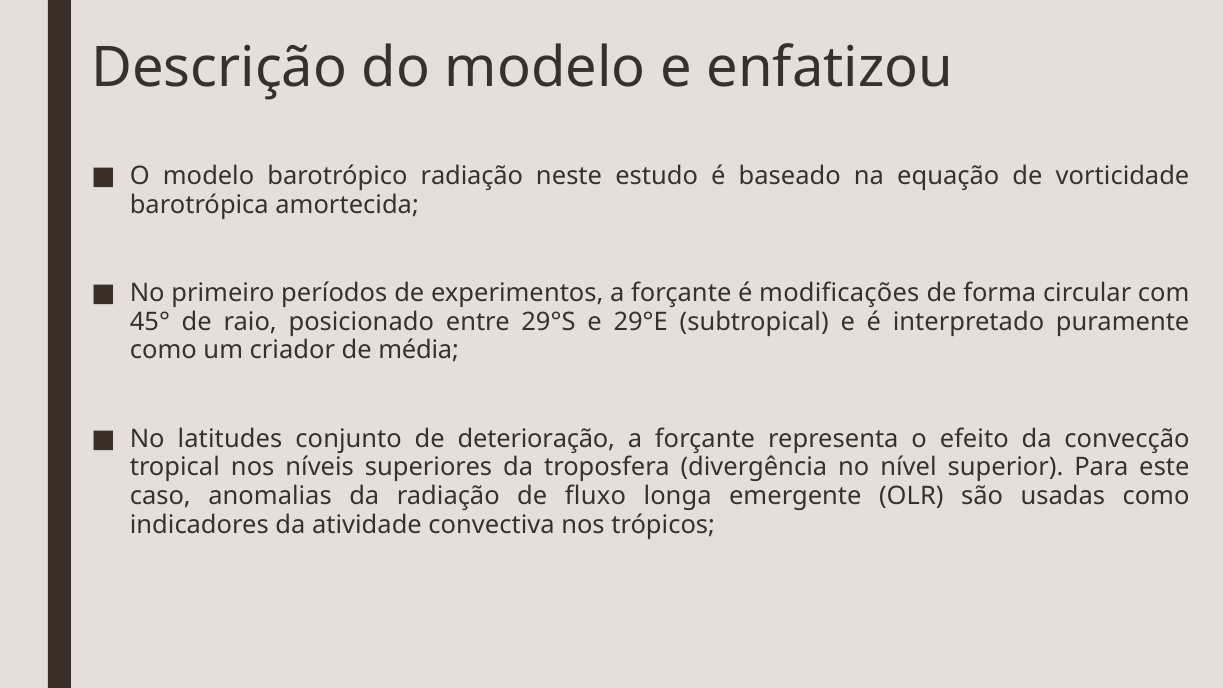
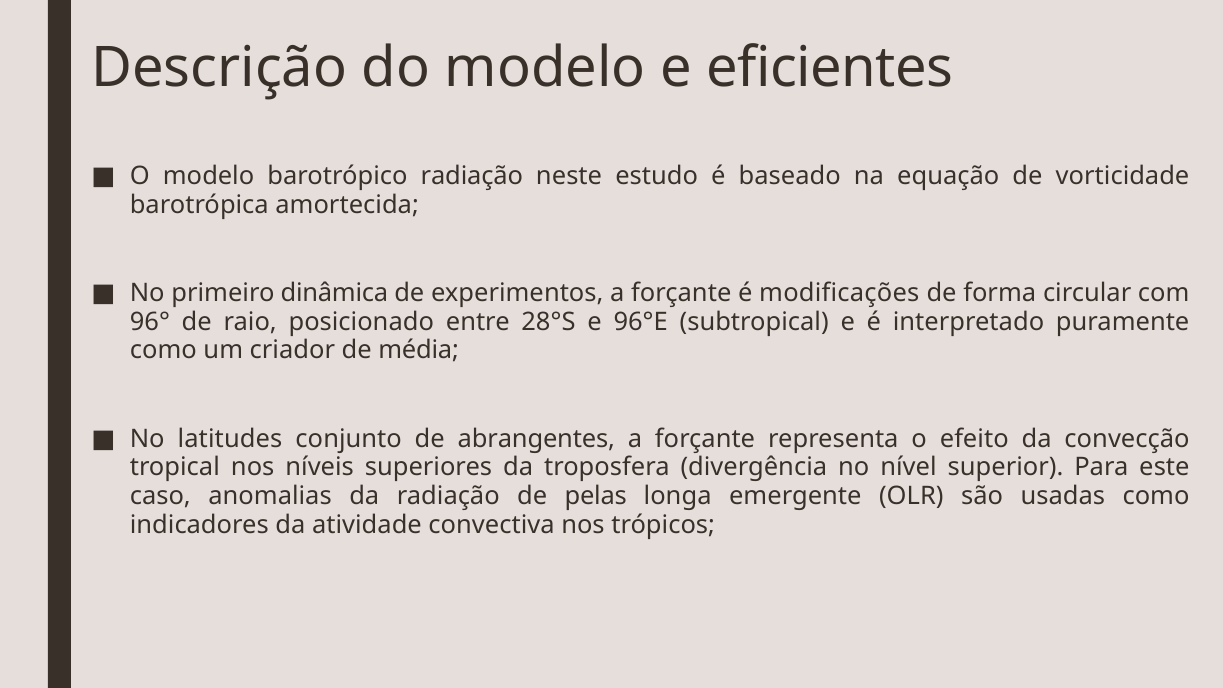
enfatizou: enfatizou -> eficientes
períodos: períodos -> dinâmica
45°: 45° -> 96°
29°S: 29°S -> 28°S
29°E: 29°E -> 96°E
deterioração: deterioração -> abrangentes
fluxo: fluxo -> pelas
